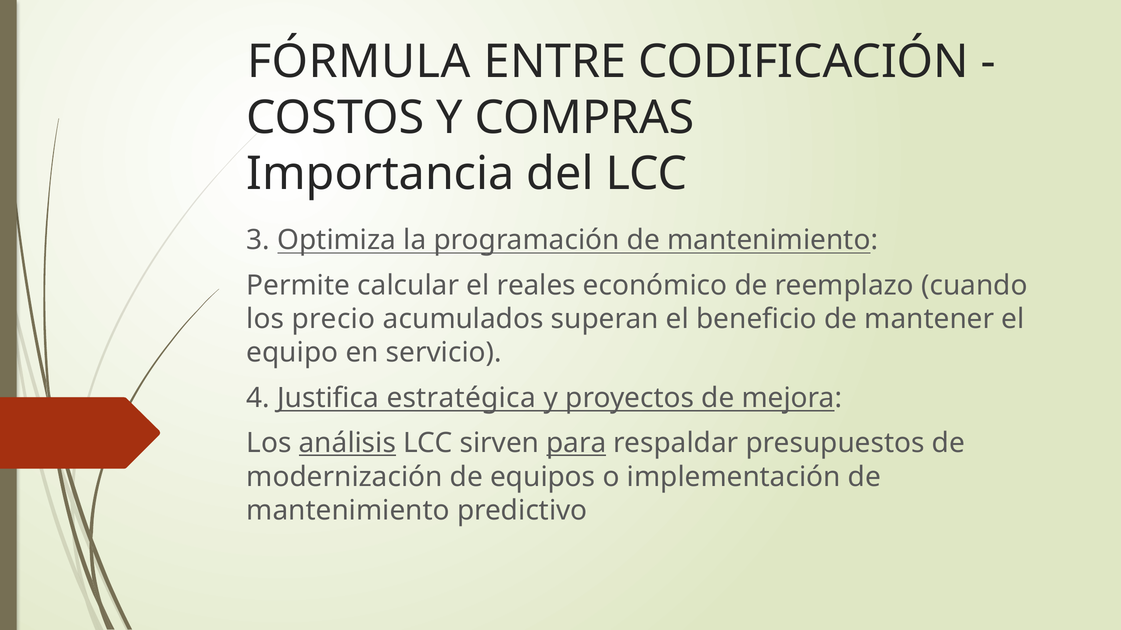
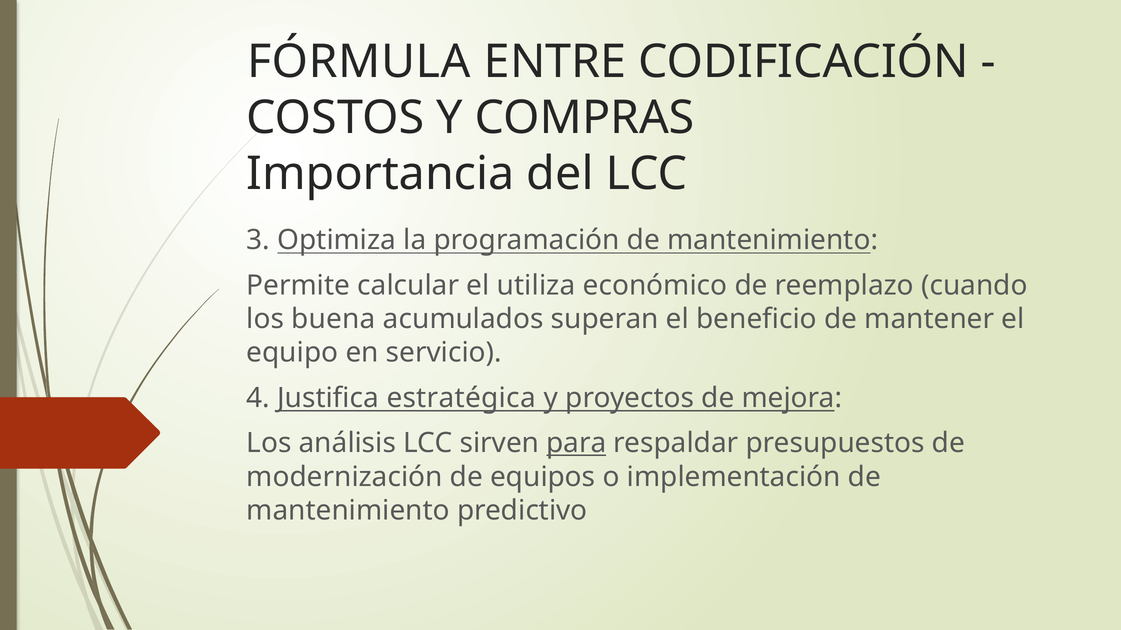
reales: reales -> utiliza
precio: precio -> buena
análisis underline: present -> none
